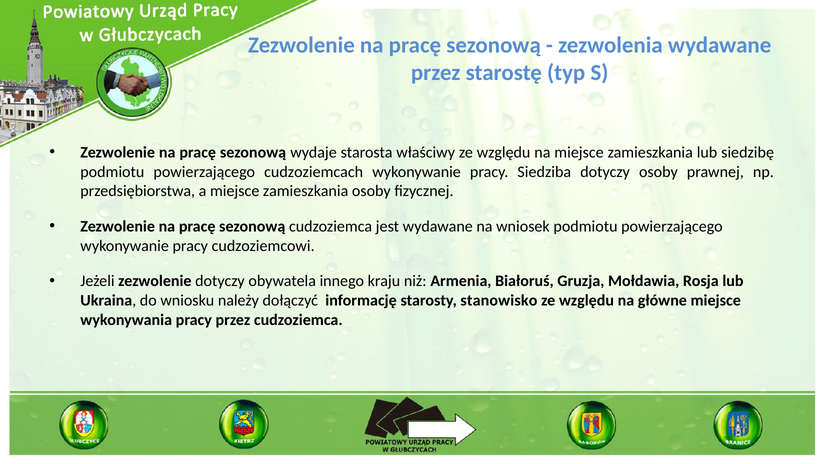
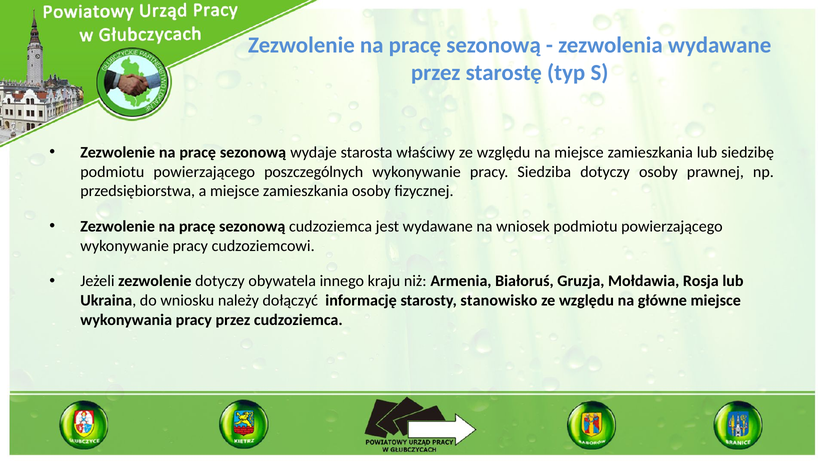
cudzoziemcach: cudzoziemcach -> poszczególnych
